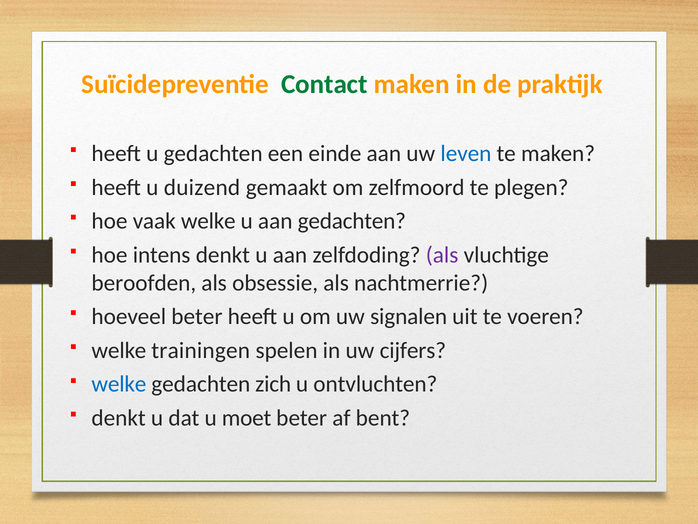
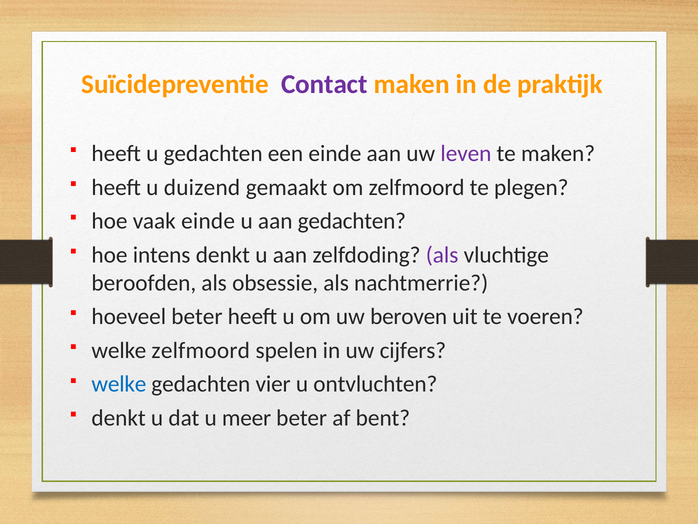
Contact colour: green -> purple
leven colour: blue -> purple
vaak welke: welke -> einde
signalen: signalen -> beroven
welke trainingen: trainingen -> zelfmoord
zich: zich -> vier
moet: moet -> meer
